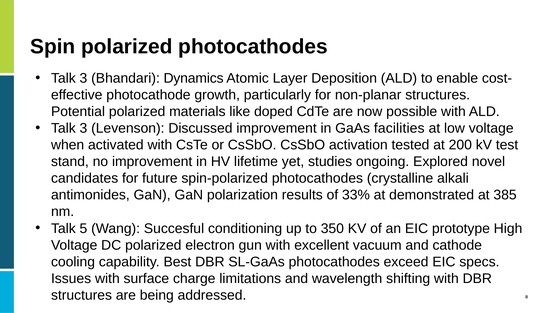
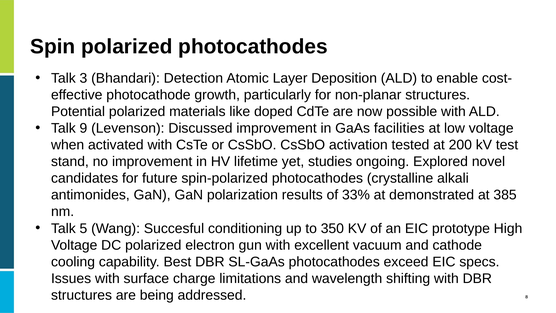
Dynamics: Dynamics -> Detection
3 at (83, 128): 3 -> 9
